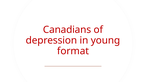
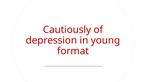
Canadians: Canadians -> Cautiously
